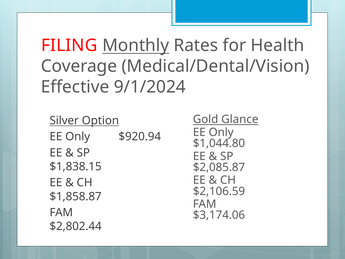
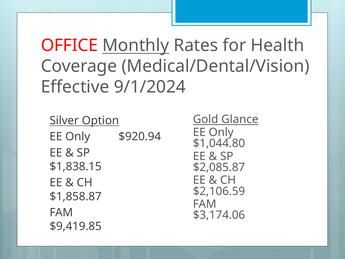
FILING: FILING -> OFFICE
$2,802.44: $2,802.44 -> $9,419.85
